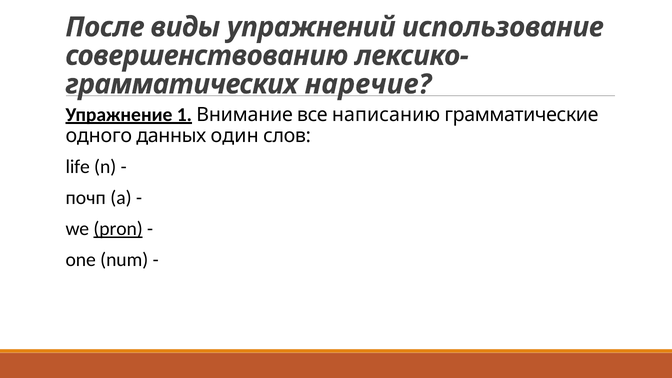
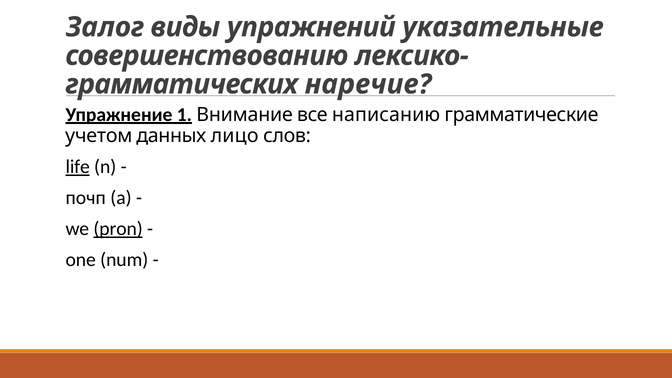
После: После -> Залог
использование: использование -> указательные
одного: одного -> учетом
один: один -> лицо
life underline: none -> present
